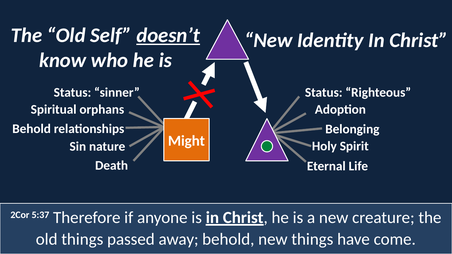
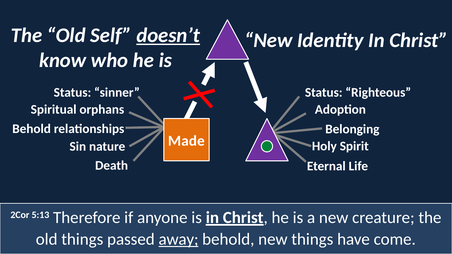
Might: Might -> Made
5:37: 5:37 -> 5:13
away underline: none -> present
